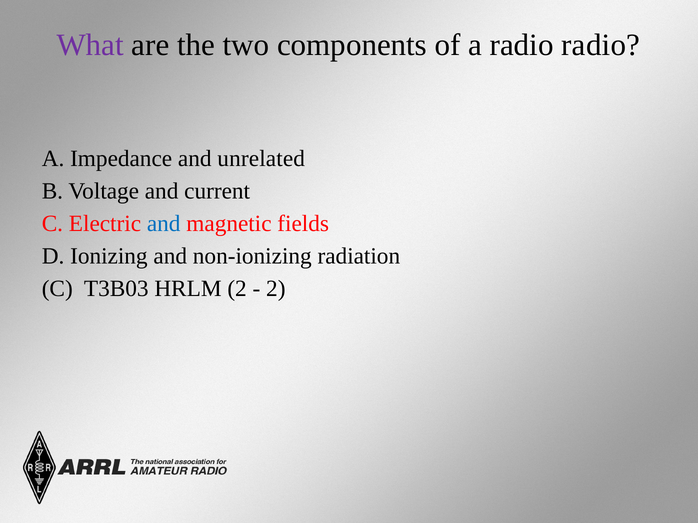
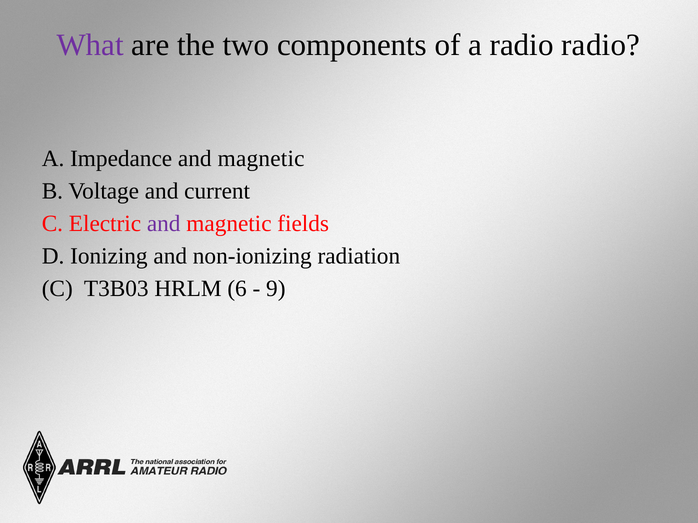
Impedance and unrelated: unrelated -> magnetic
and at (164, 224) colour: blue -> purple
HRLM 2: 2 -> 6
2 at (276, 289): 2 -> 9
